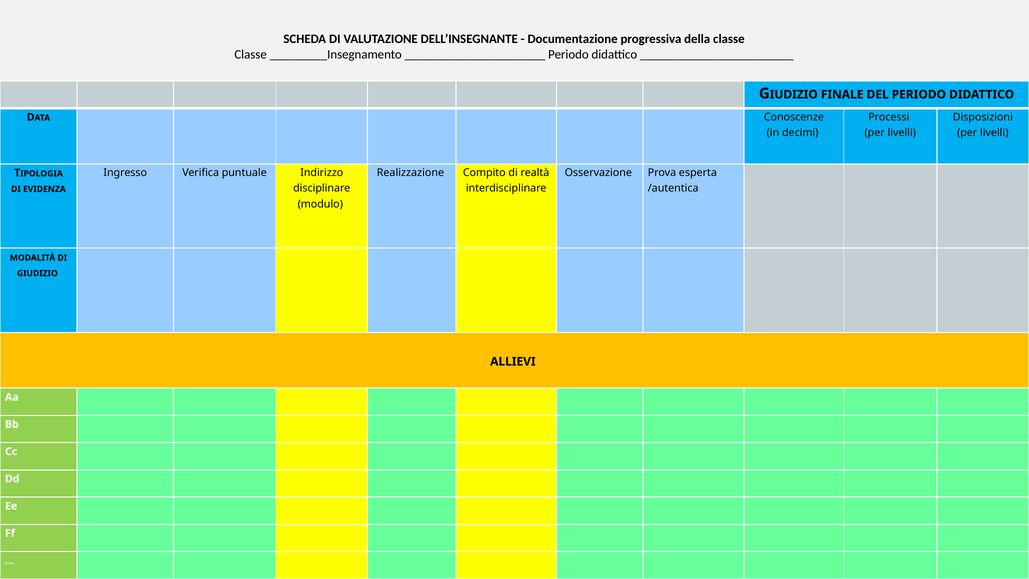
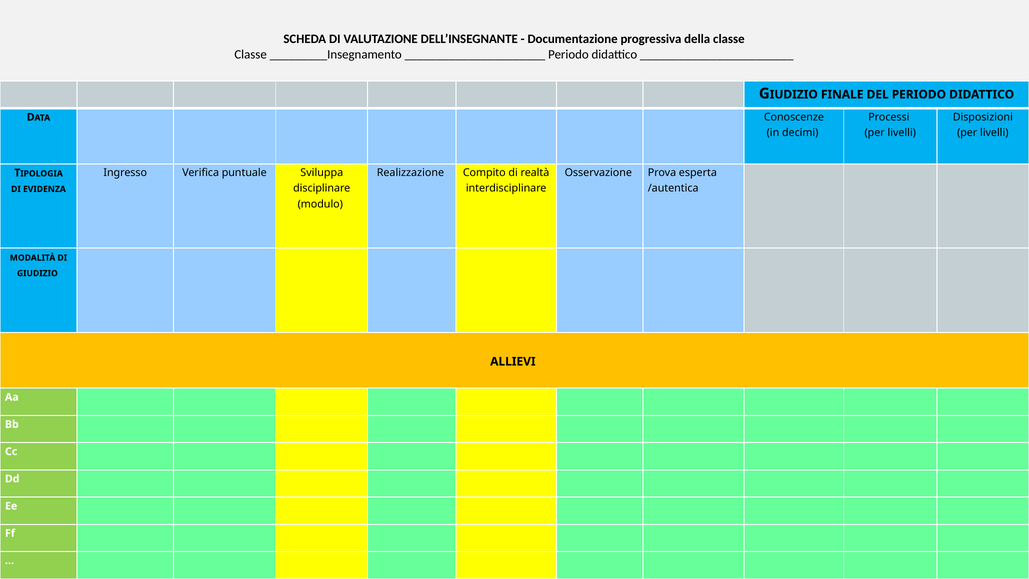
Indirizzo: Indirizzo -> Sviluppa
